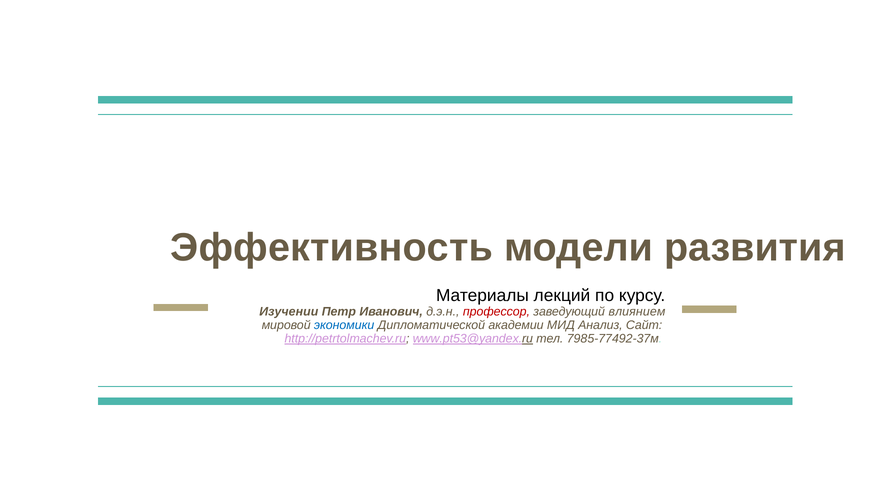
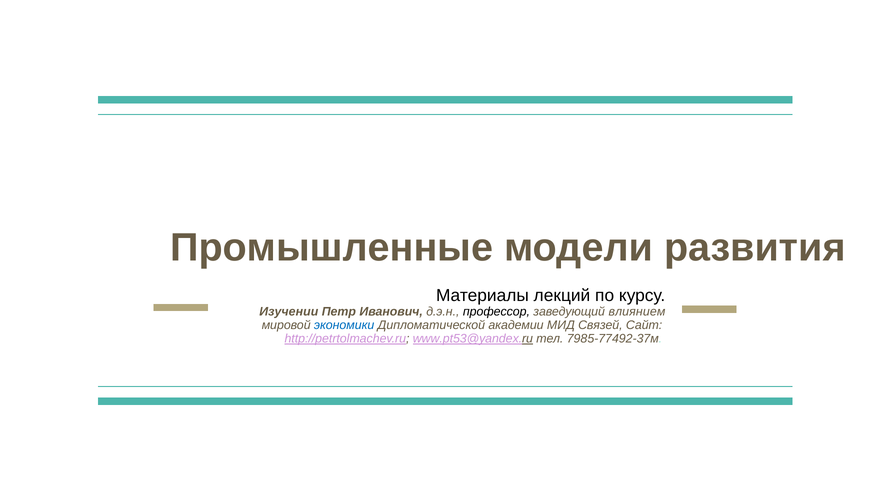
Эффективность: Эффективность -> Промышленные
профессор colour: red -> black
Анализ: Анализ -> Связей
